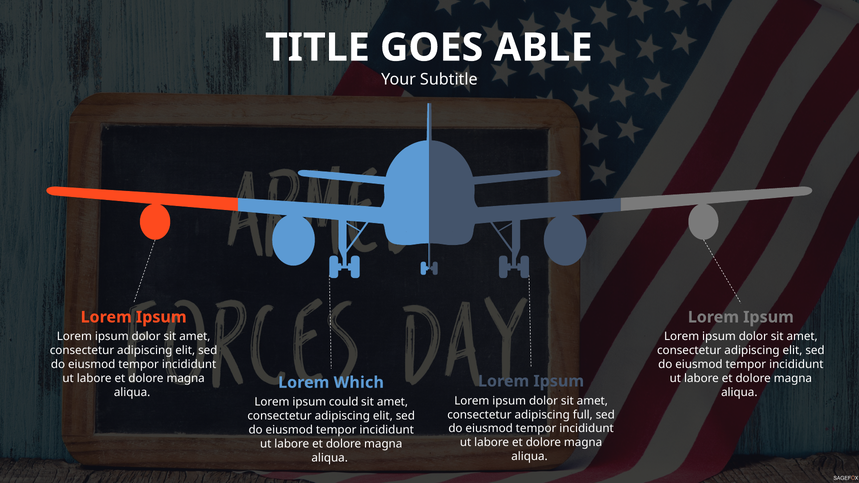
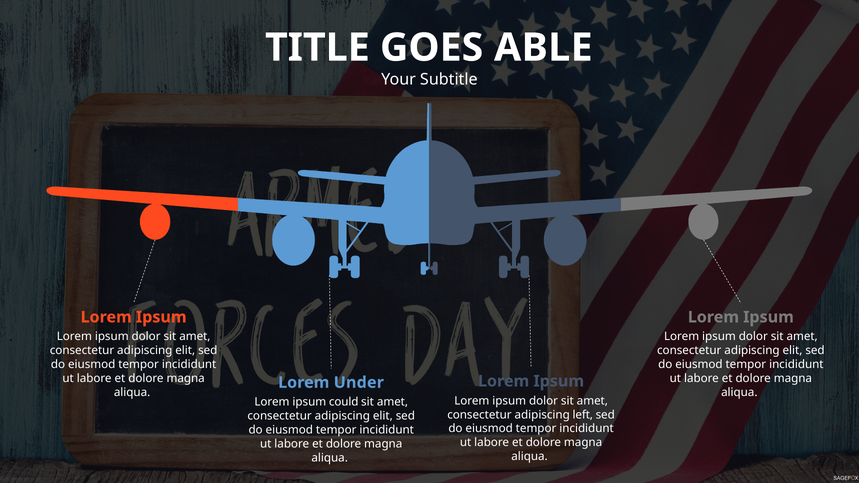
Which: Which -> Under
full: full -> left
